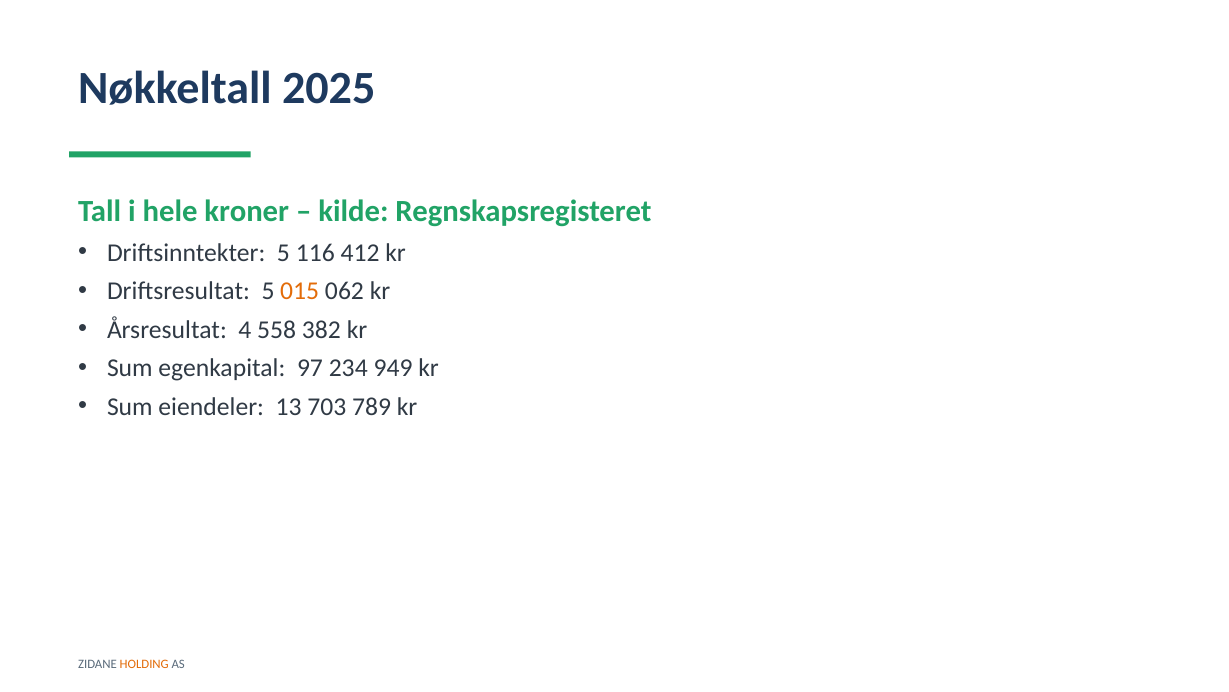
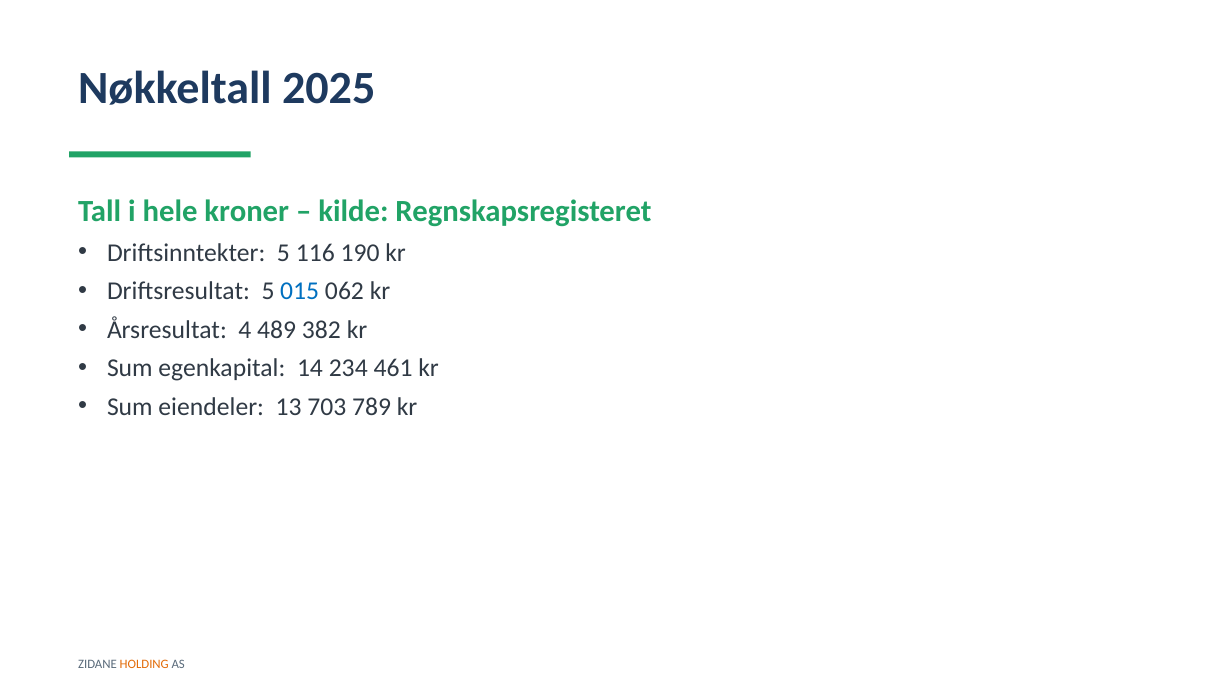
412: 412 -> 190
015 colour: orange -> blue
558: 558 -> 489
97: 97 -> 14
949: 949 -> 461
